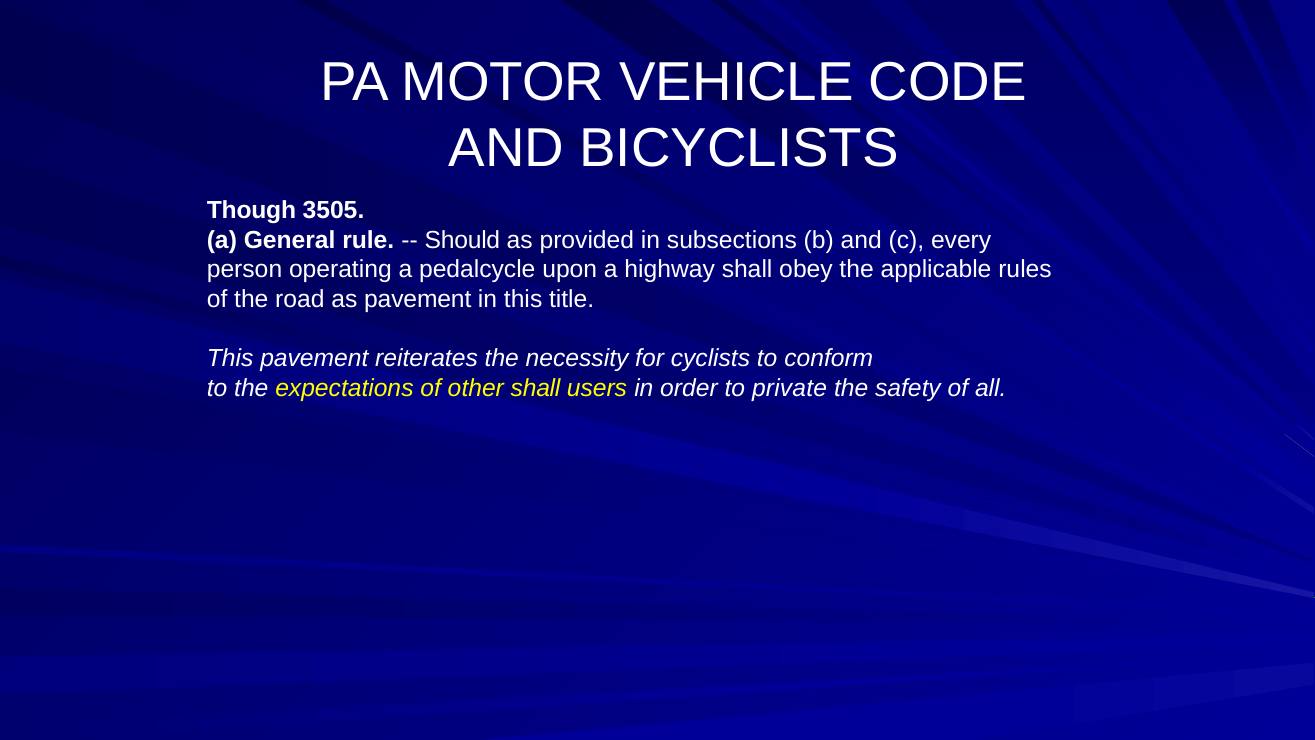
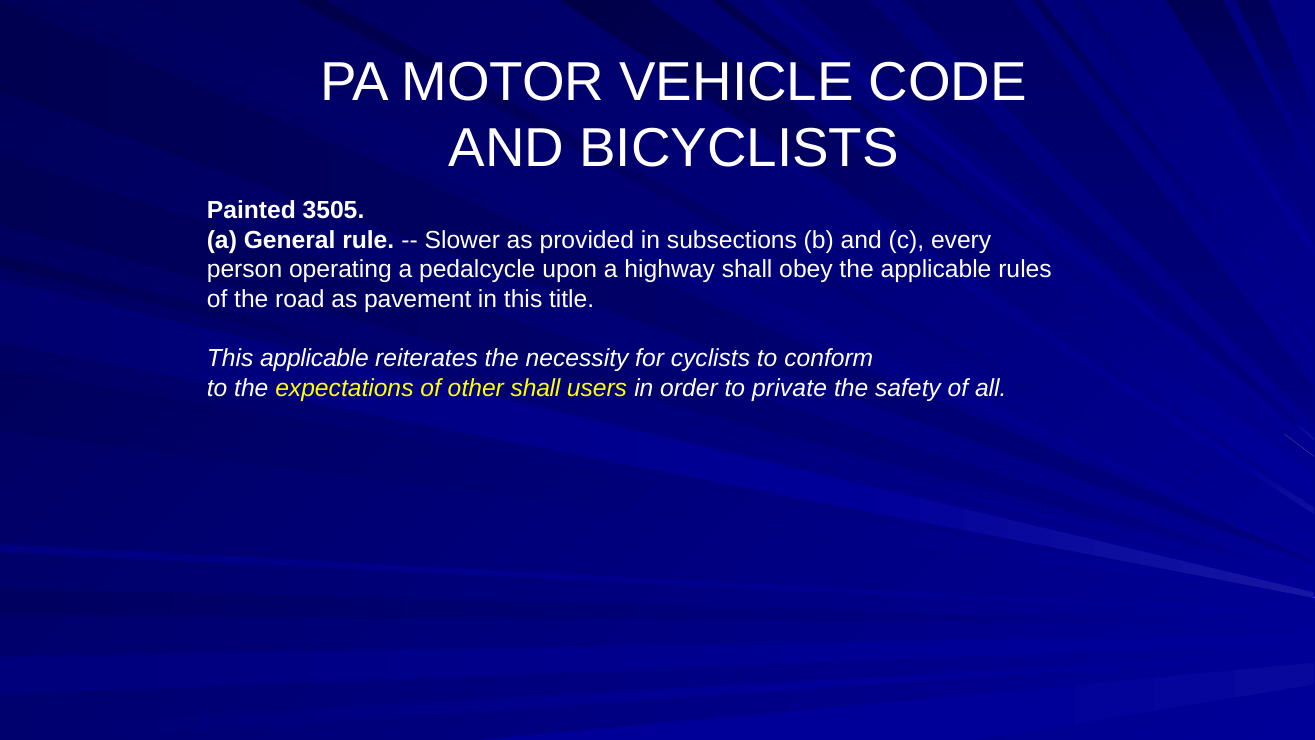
Though: Though -> Painted
Should: Should -> Slower
This pavement: pavement -> applicable
